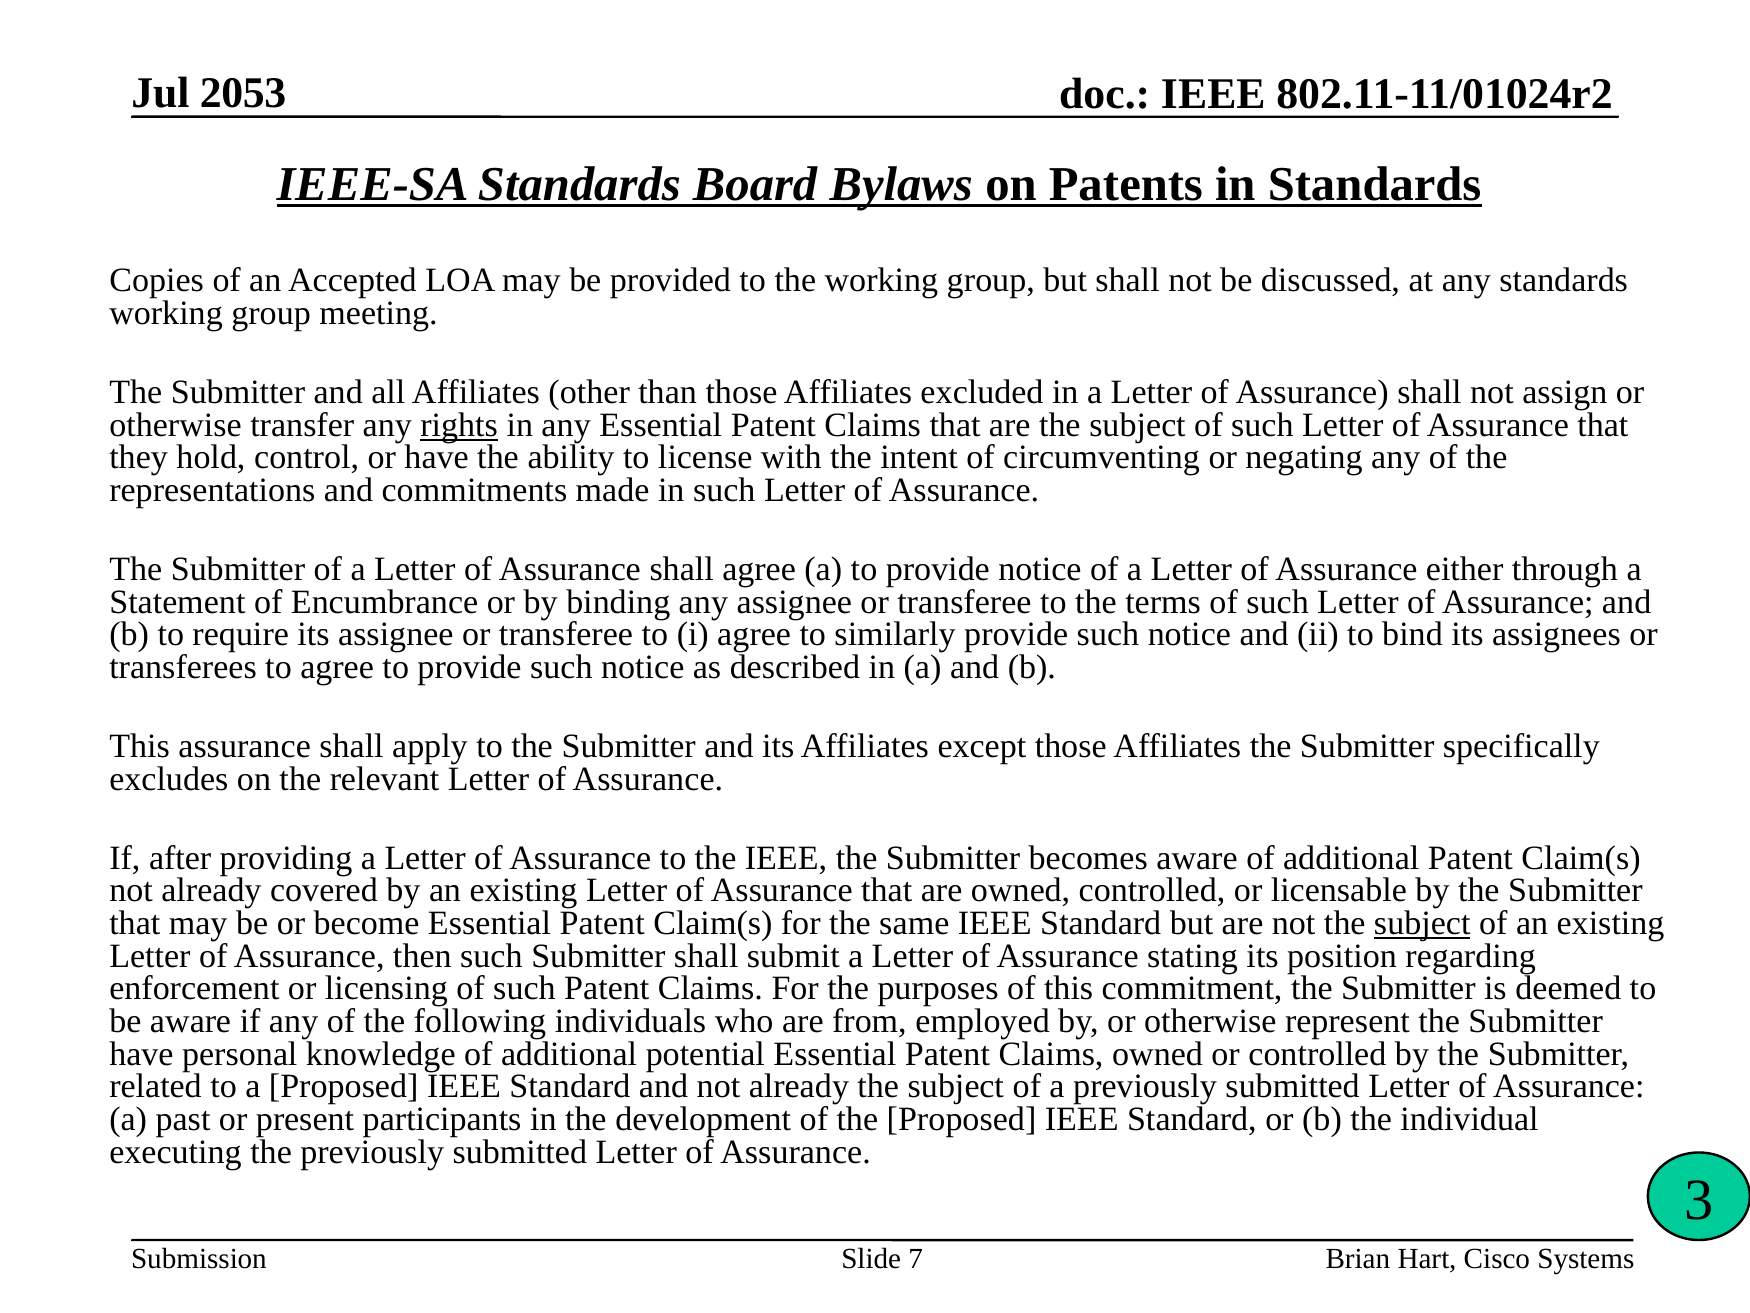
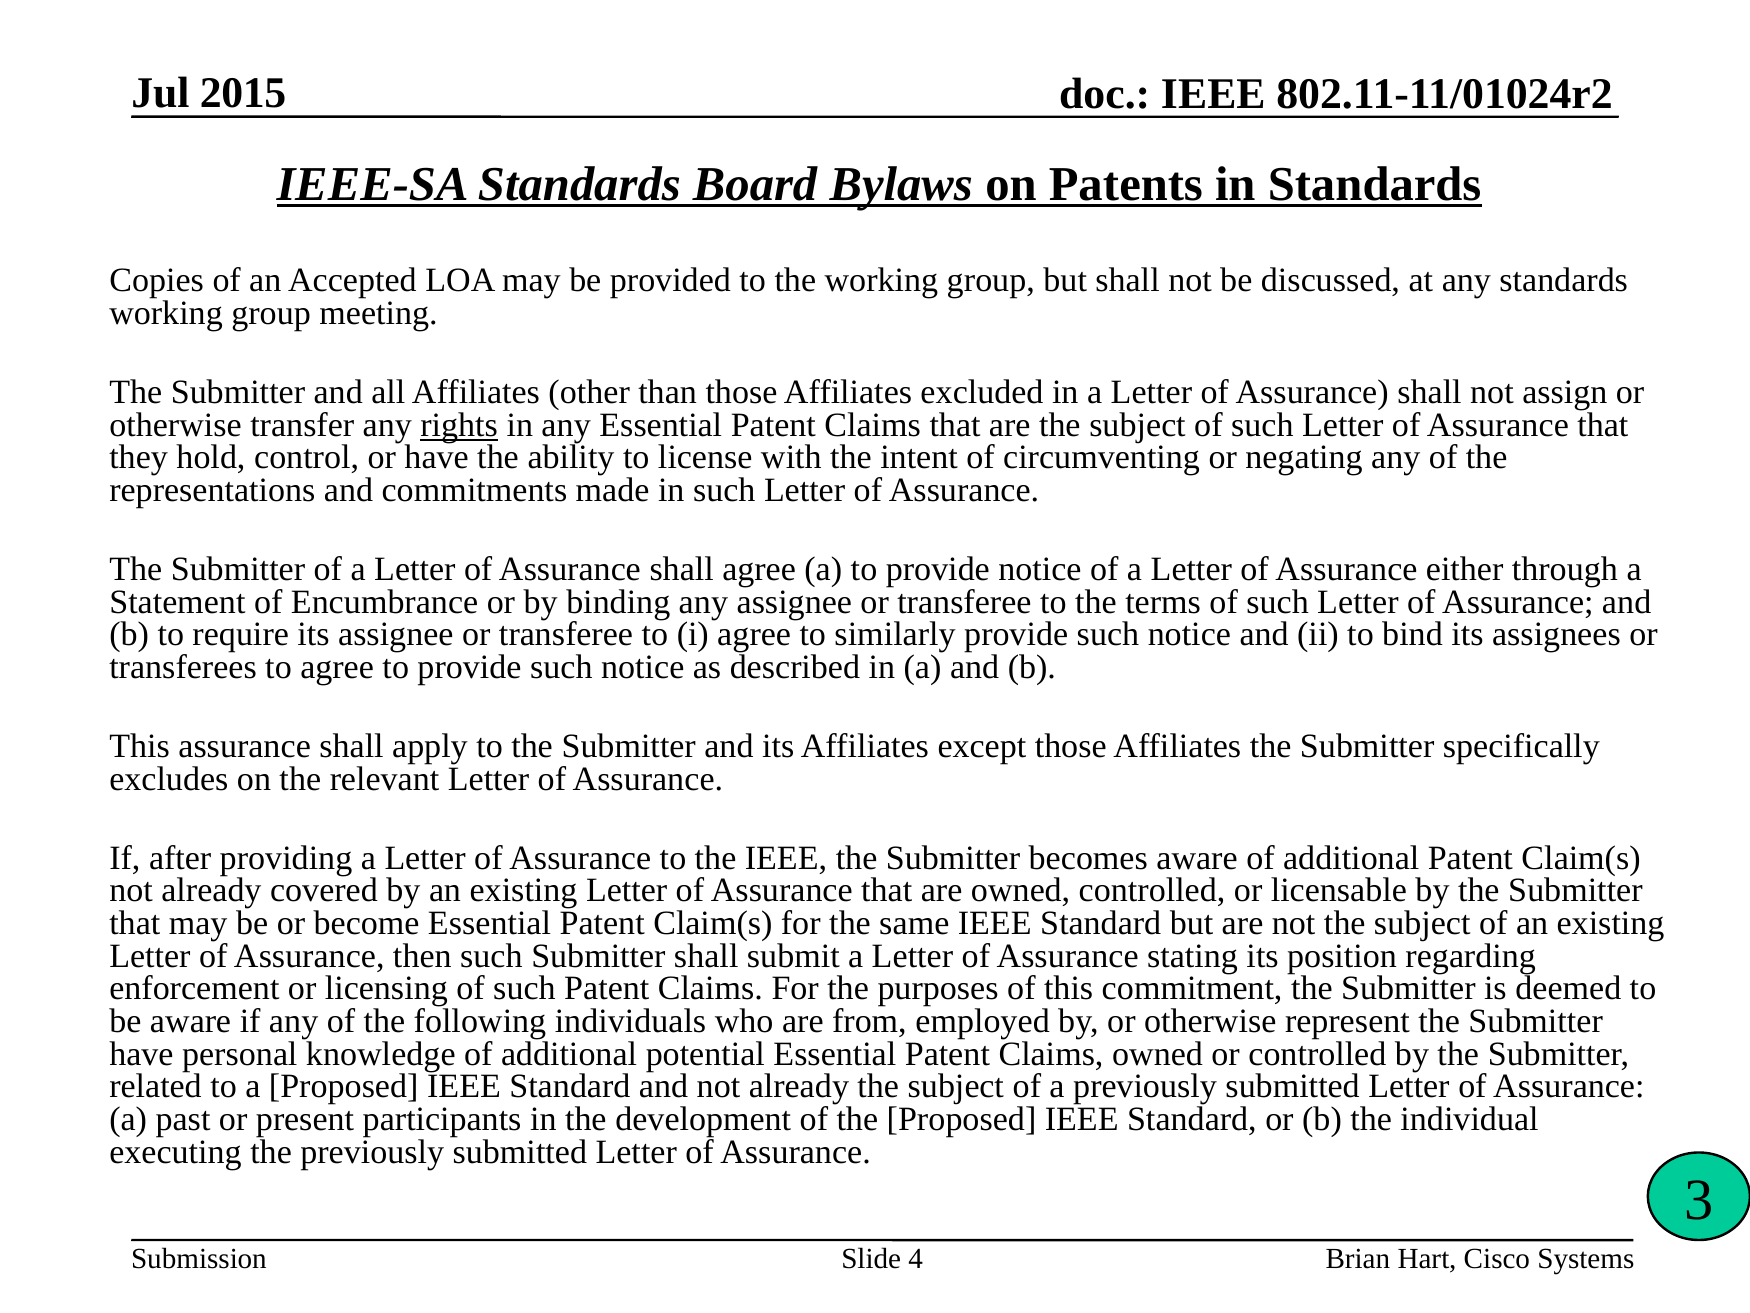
2053: 2053 -> 2015
subject at (1422, 923) underline: present -> none
7: 7 -> 4
